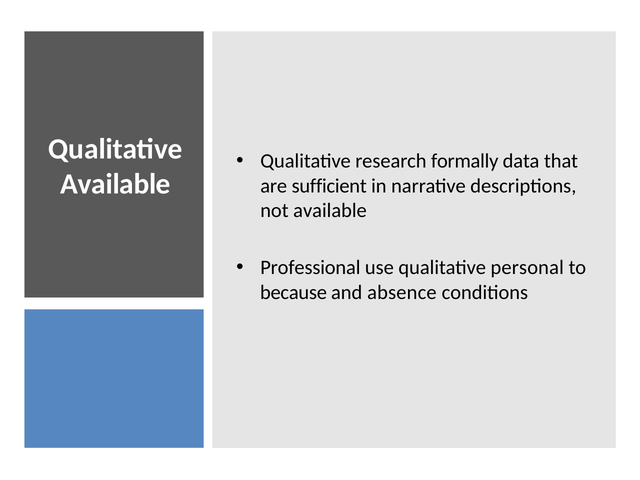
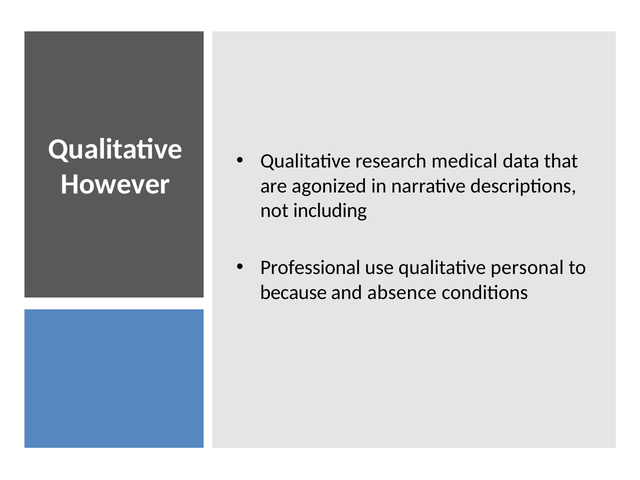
formally: formally -> medical
Available at (116, 184): Available -> However
sufficient: sufficient -> agonized
not available: available -> including
